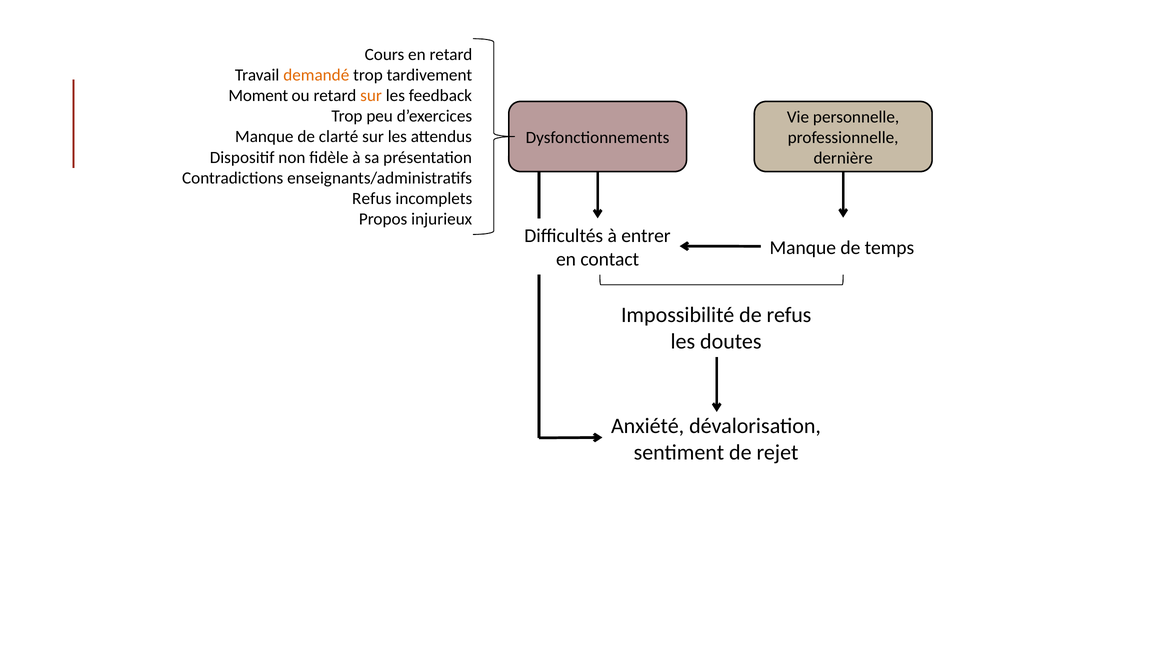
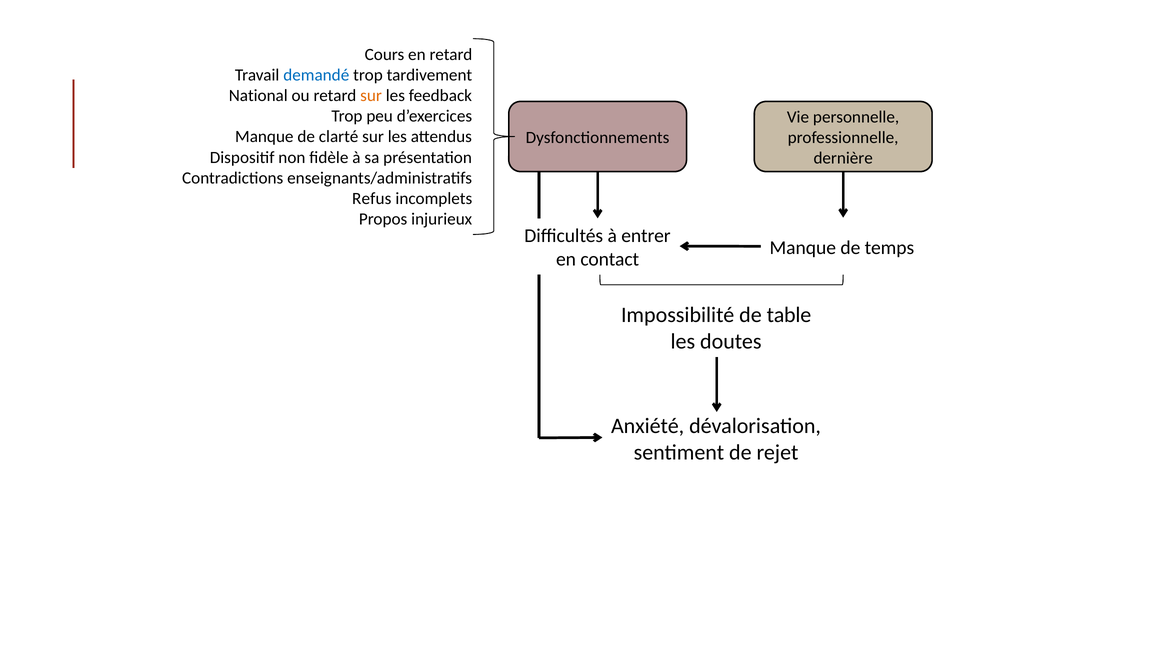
demandé colour: orange -> blue
Moment: Moment -> National
de refus: refus -> table
